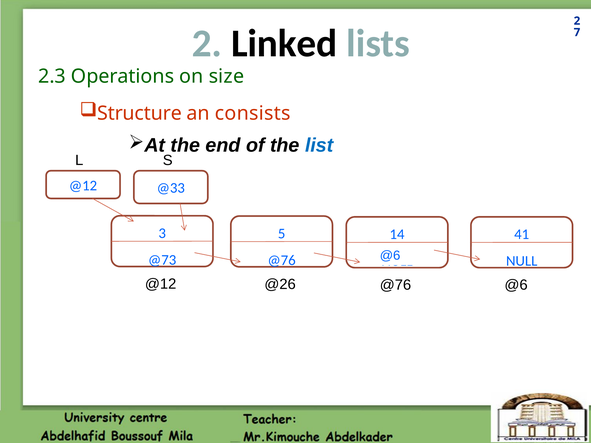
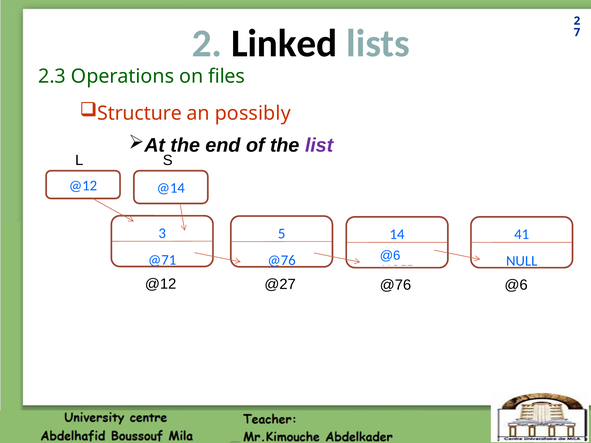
size: size -> files
consists: consists -> possibly
list colour: blue -> purple
@33: @33 -> @14
@73: @73 -> @71
@26: @26 -> @27
